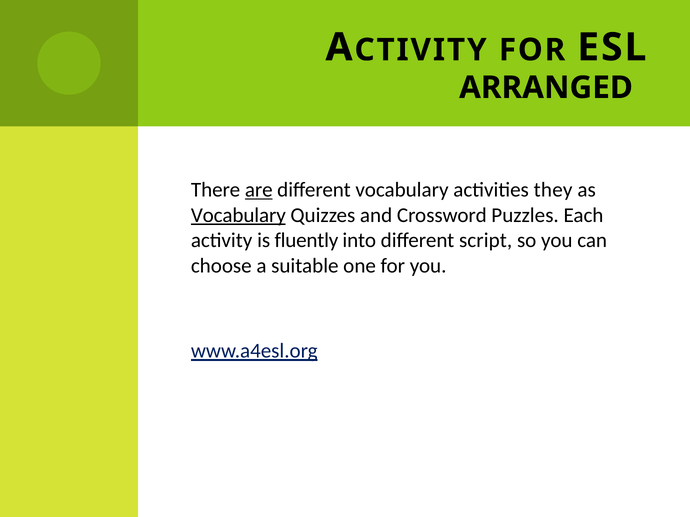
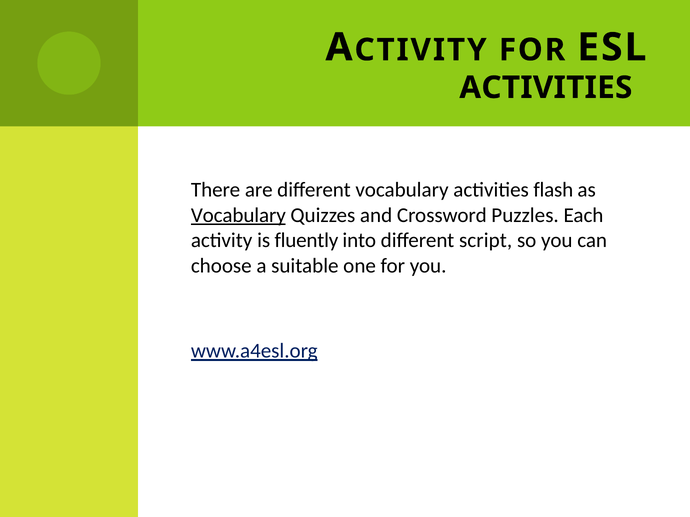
ARRANGED at (546, 88): ARRANGED -> ACTIVITIES
are underline: present -> none
they: they -> flash
